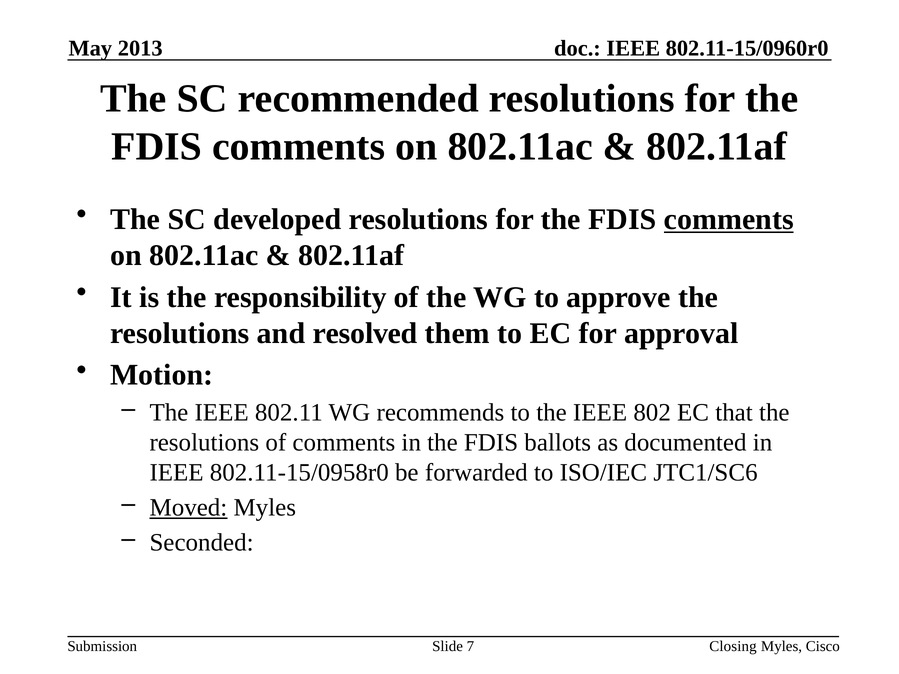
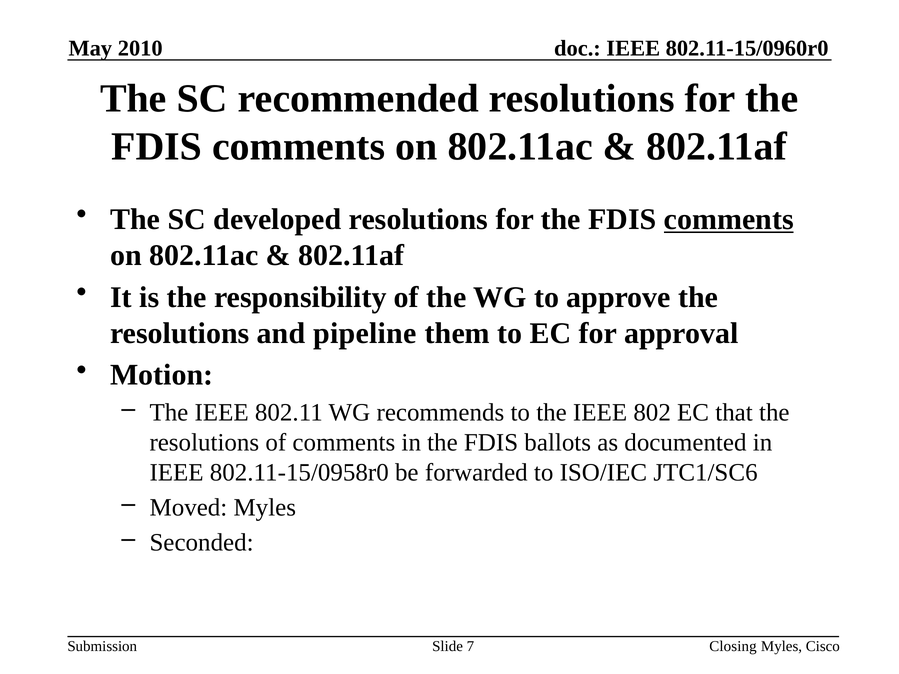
2013: 2013 -> 2010
resolved: resolved -> pipeline
Moved underline: present -> none
